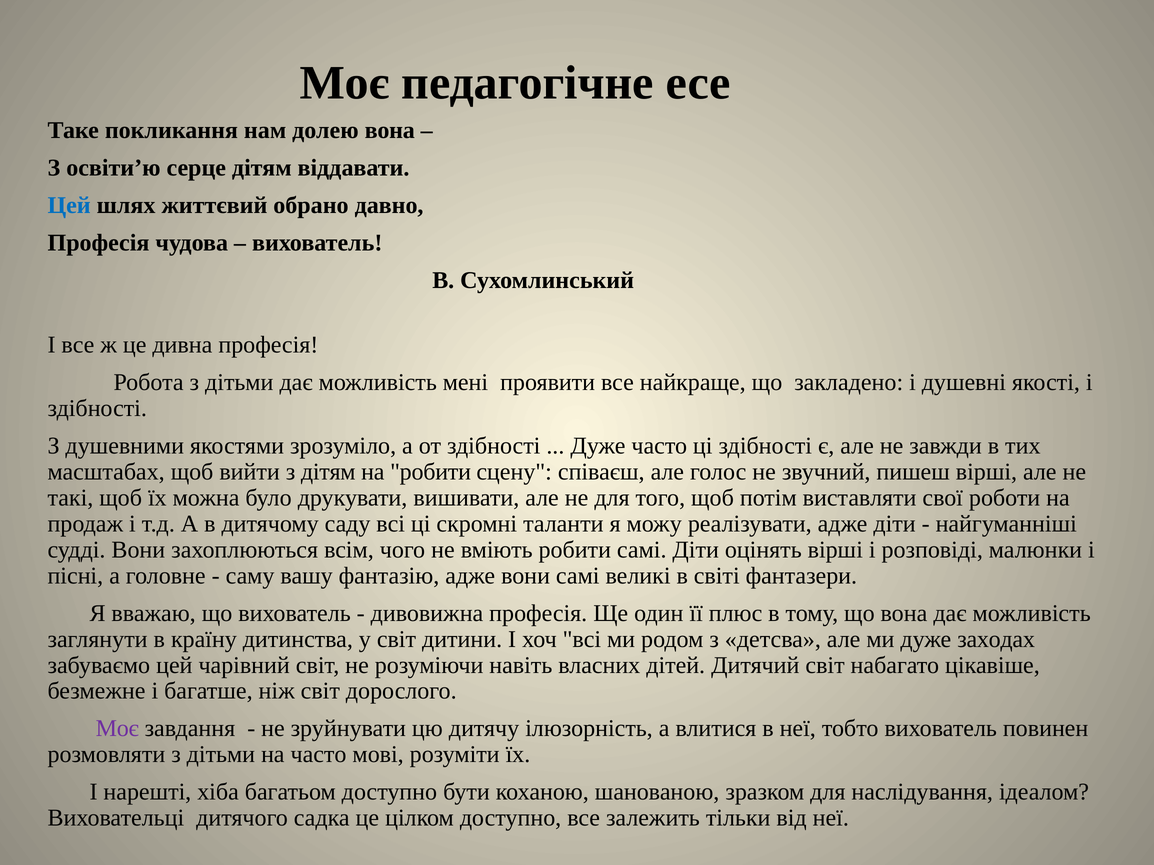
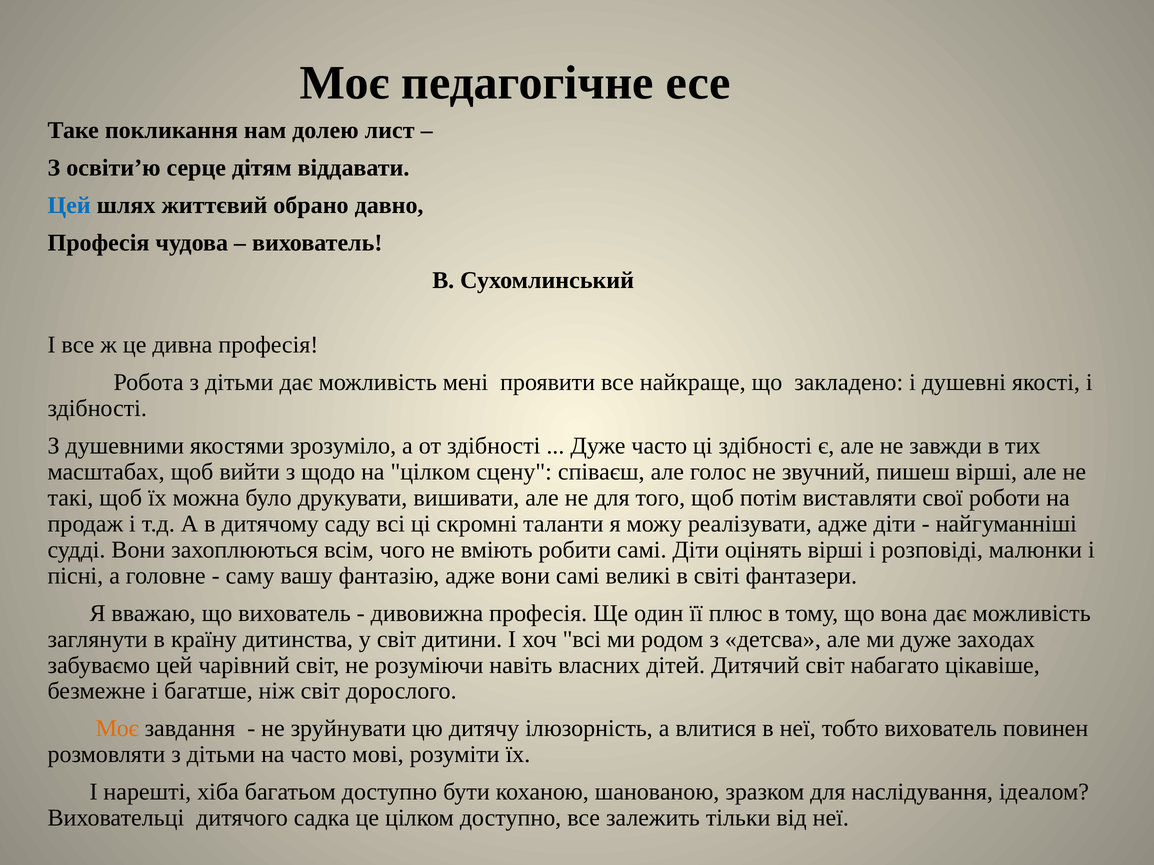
долею вона: вона -> лист
з дітям: дітям -> щодо
на робити: робити -> цілком
Моє at (117, 729) colour: purple -> orange
